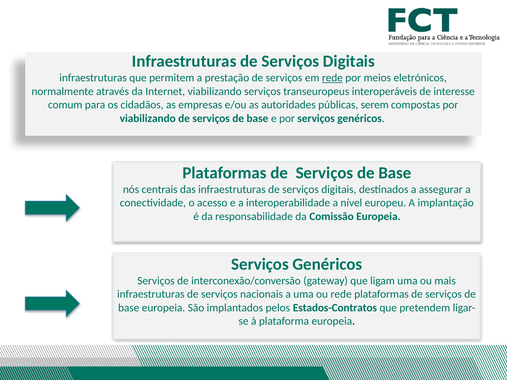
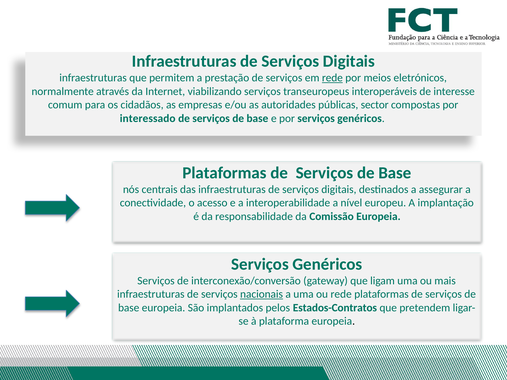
serem: serem -> sector
viabilizando at (148, 118): viabilizando -> interessado
nacionais underline: none -> present
